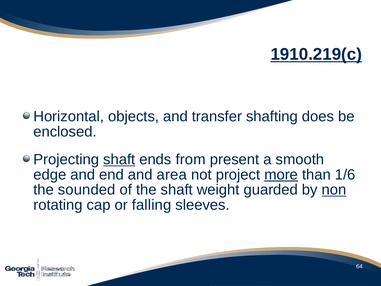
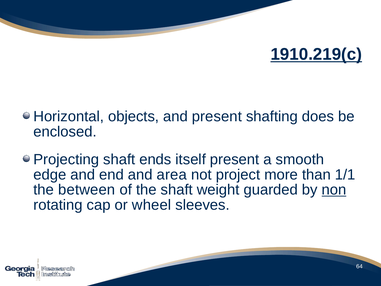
and transfer: transfer -> present
shaft at (119, 159) underline: present -> none
from: from -> itself
more underline: present -> none
1/6: 1/6 -> 1/1
sounded: sounded -> between
falling: falling -> wheel
